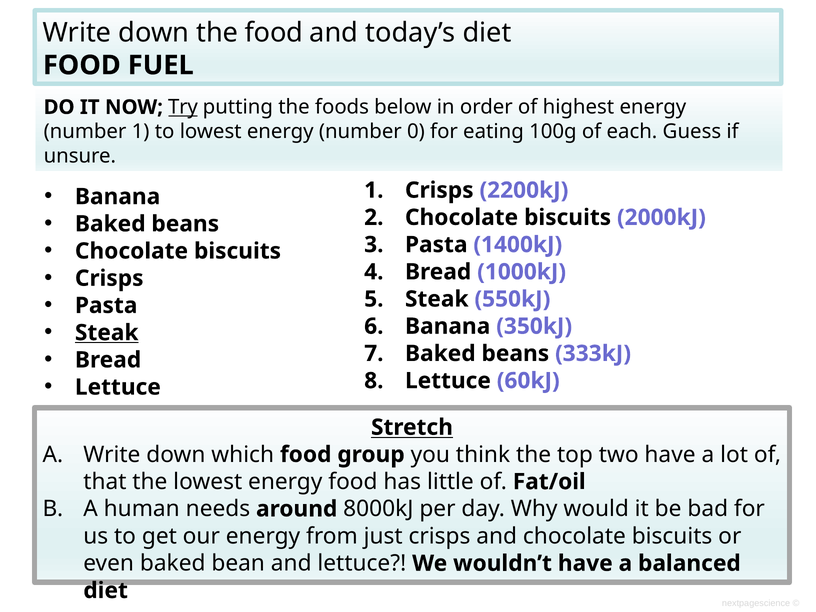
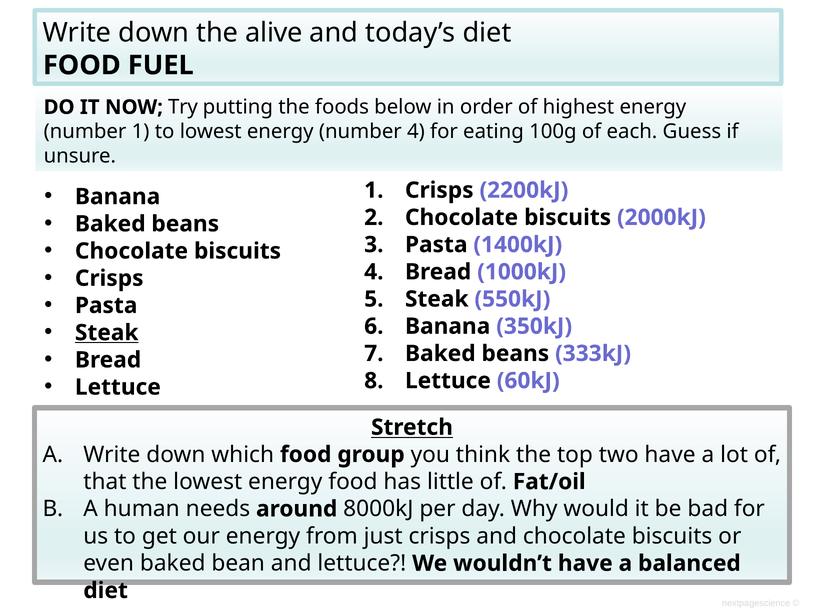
the food: food -> alive
Try underline: present -> none
number 0: 0 -> 4
